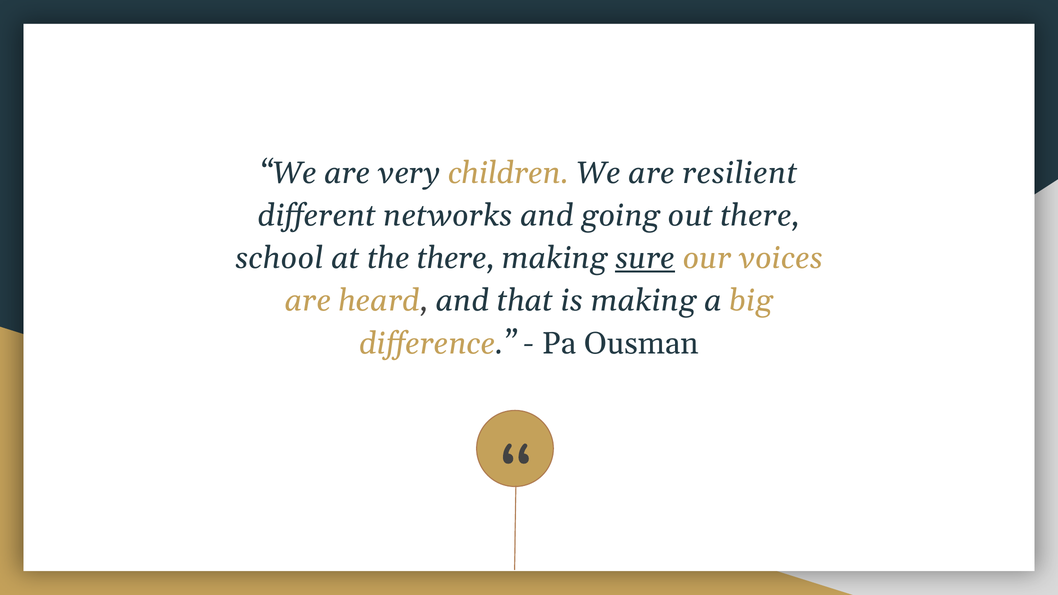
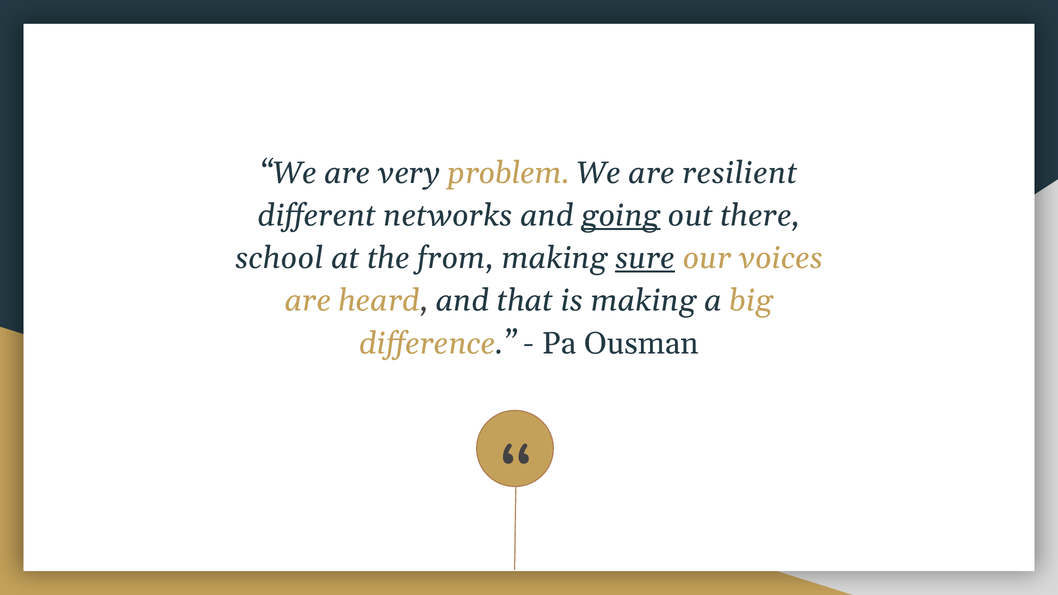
children: children -> problem
going underline: none -> present
the there: there -> from
